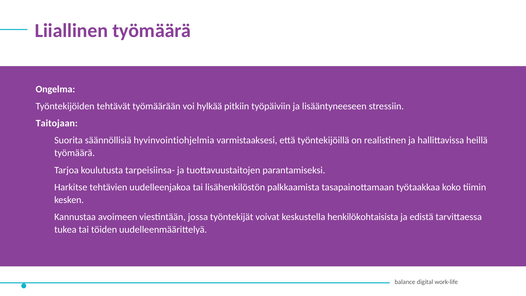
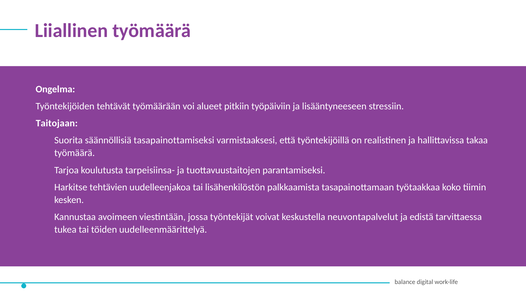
hylkää: hylkää -> alueet
hyvinvointiohjelmia: hyvinvointiohjelmia -> tasapainottamiseksi
heillä: heillä -> takaa
henkilökohtaisista: henkilökohtaisista -> neuvontapalvelut
